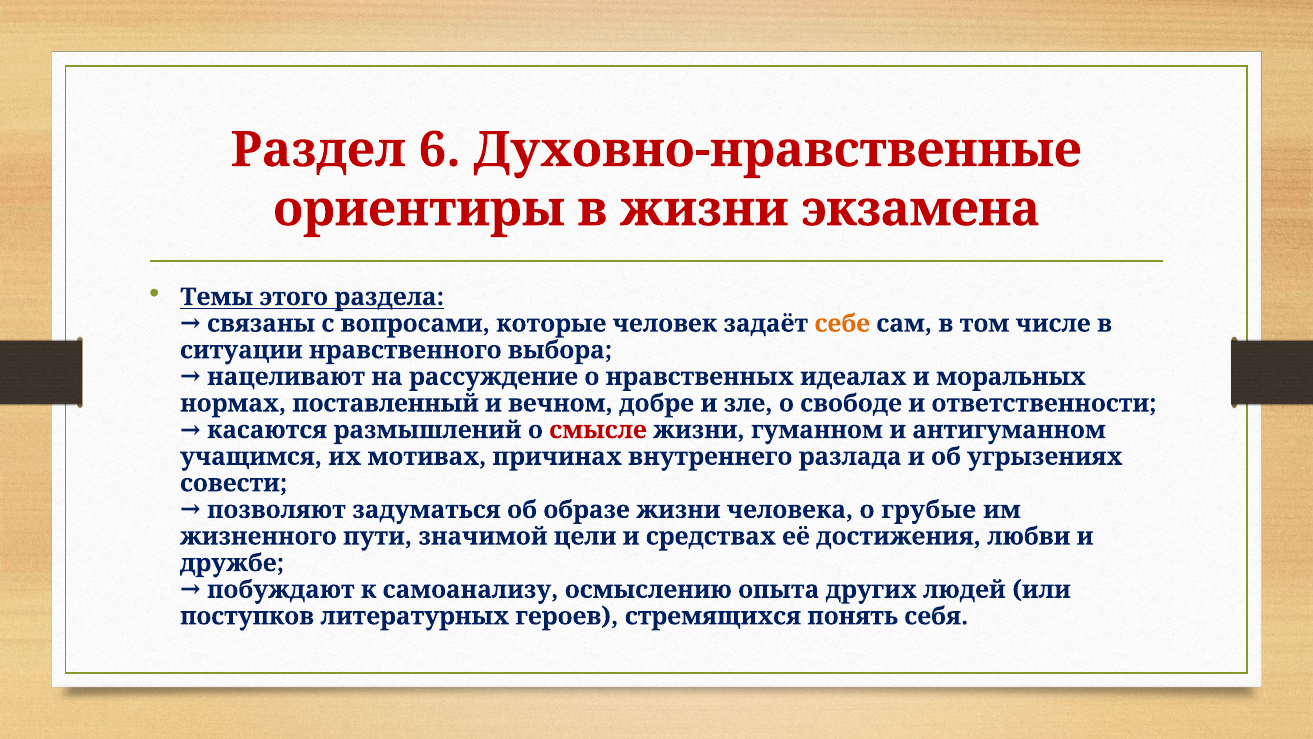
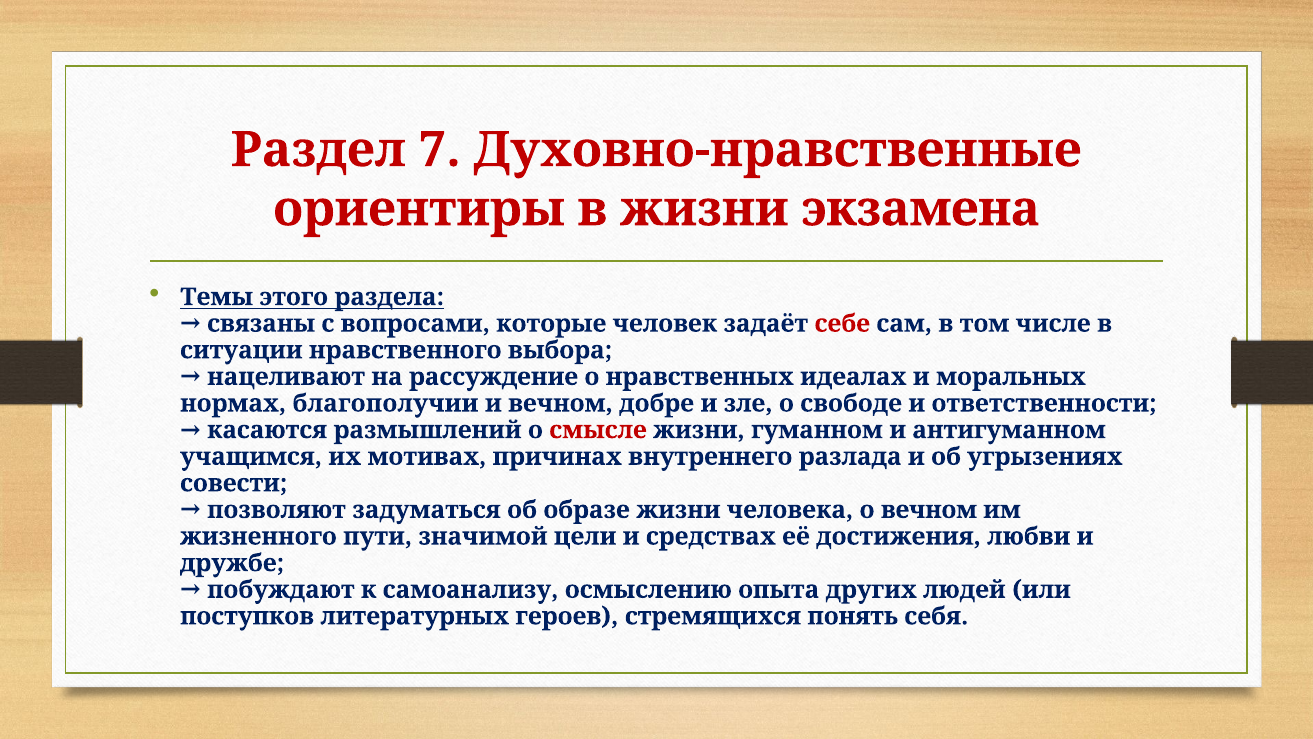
6: 6 -> 7
себе colour: orange -> red
поставленный: поставленный -> благополучии
о грубые: грубые -> вечном
